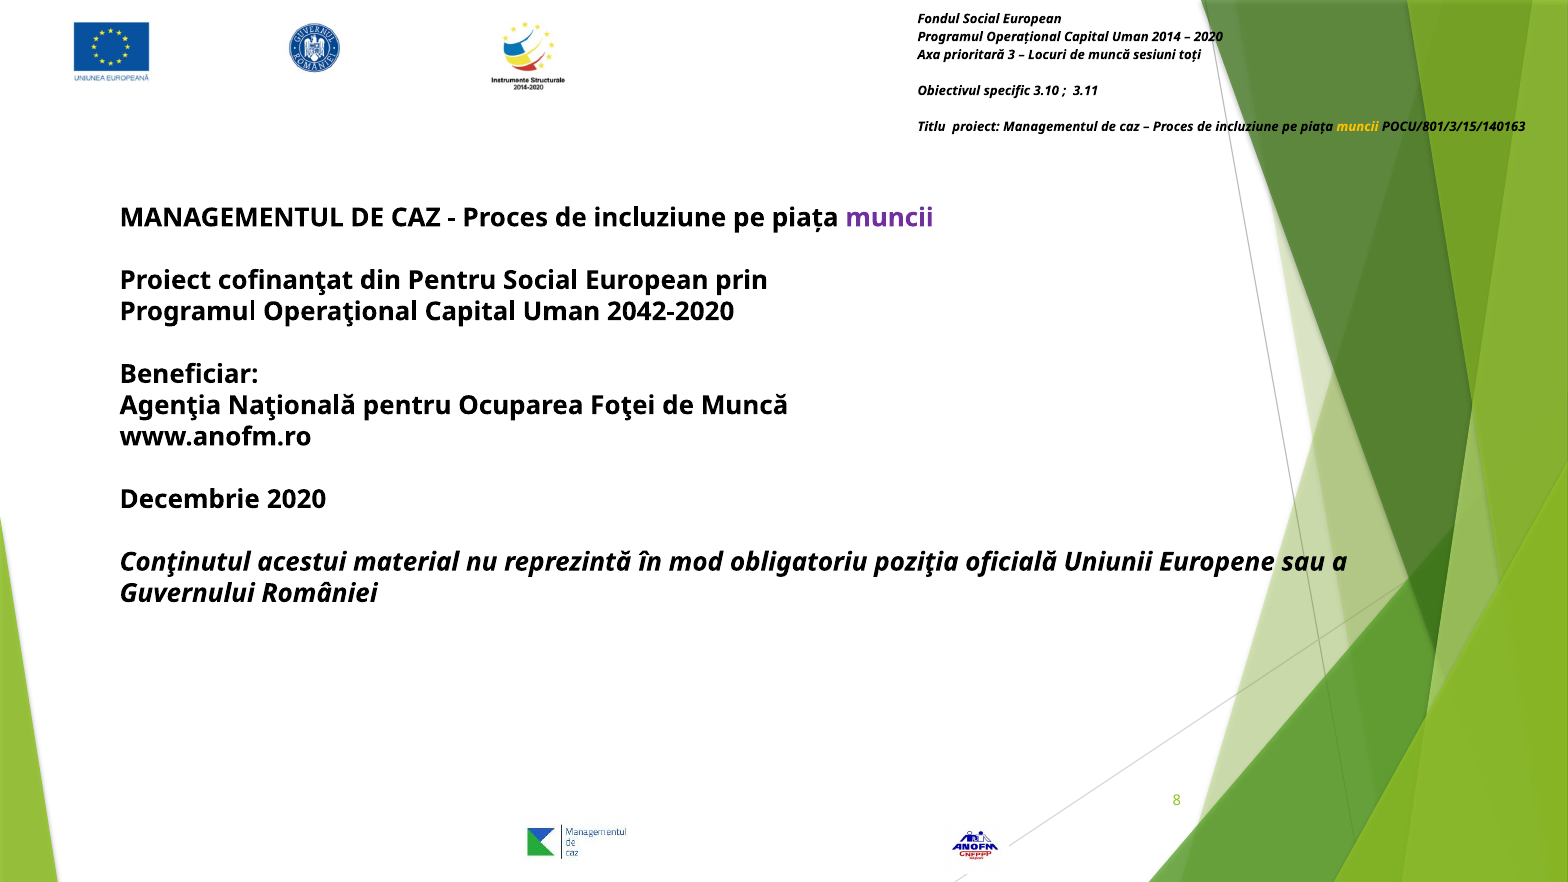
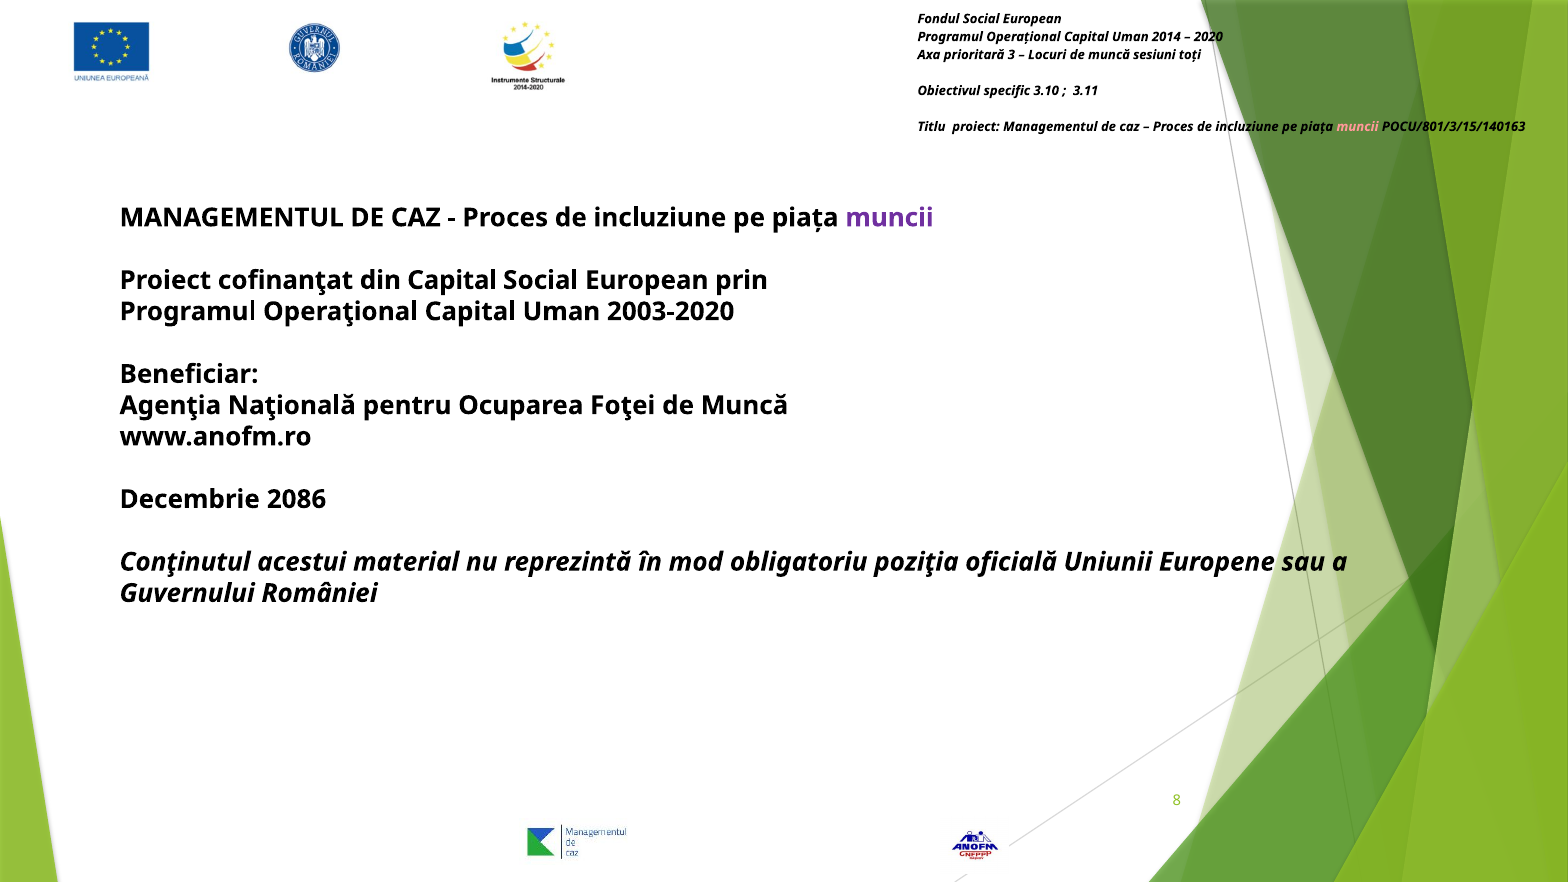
muncii at (1357, 127) colour: yellow -> pink
din Pentru: Pentru -> Capital
2042-2020: 2042-2020 -> 2003-2020
Decembrie 2020: 2020 -> 2086
